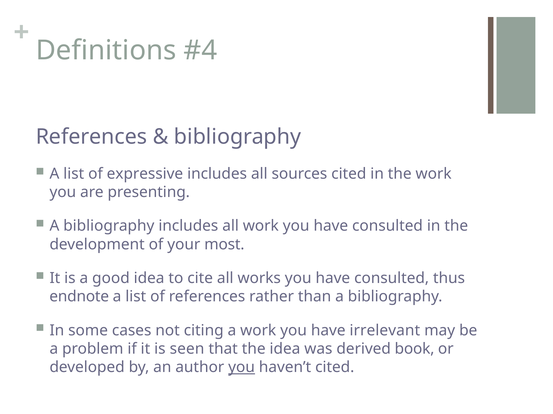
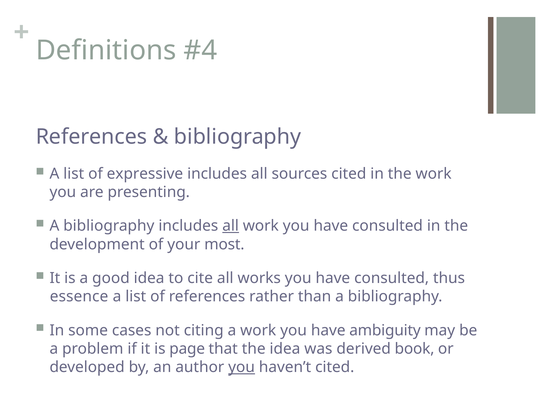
all at (231, 226) underline: none -> present
endnote: endnote -> essence
irrelevant: irrelevant -> ambiguity
seen: seen -> page
